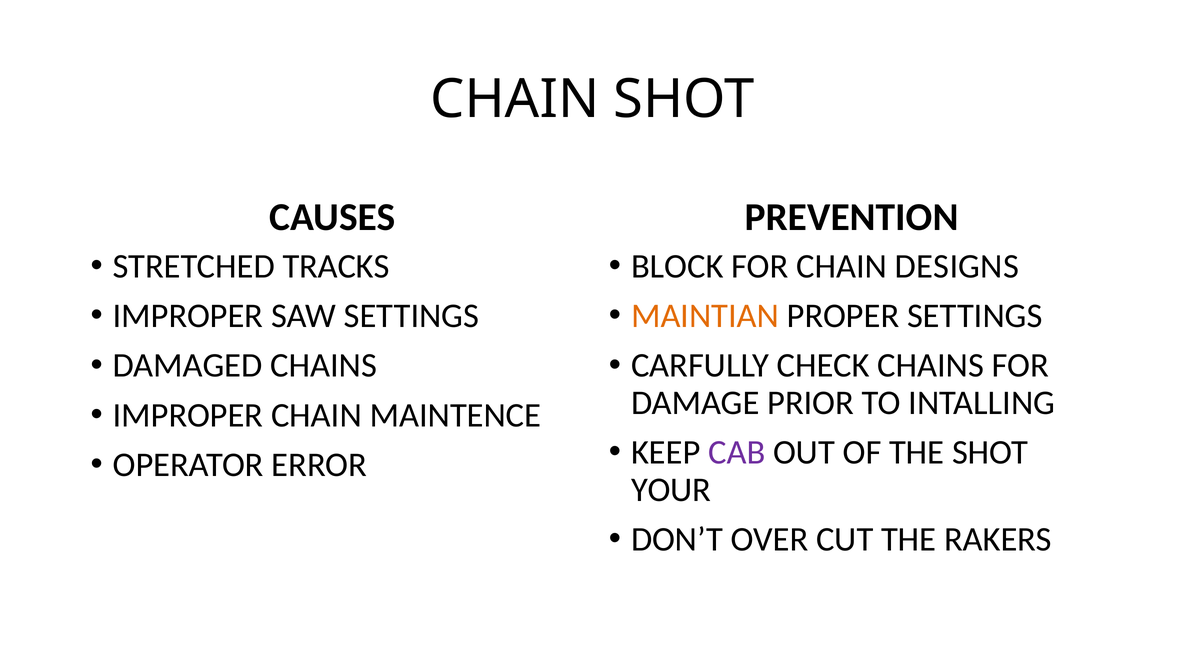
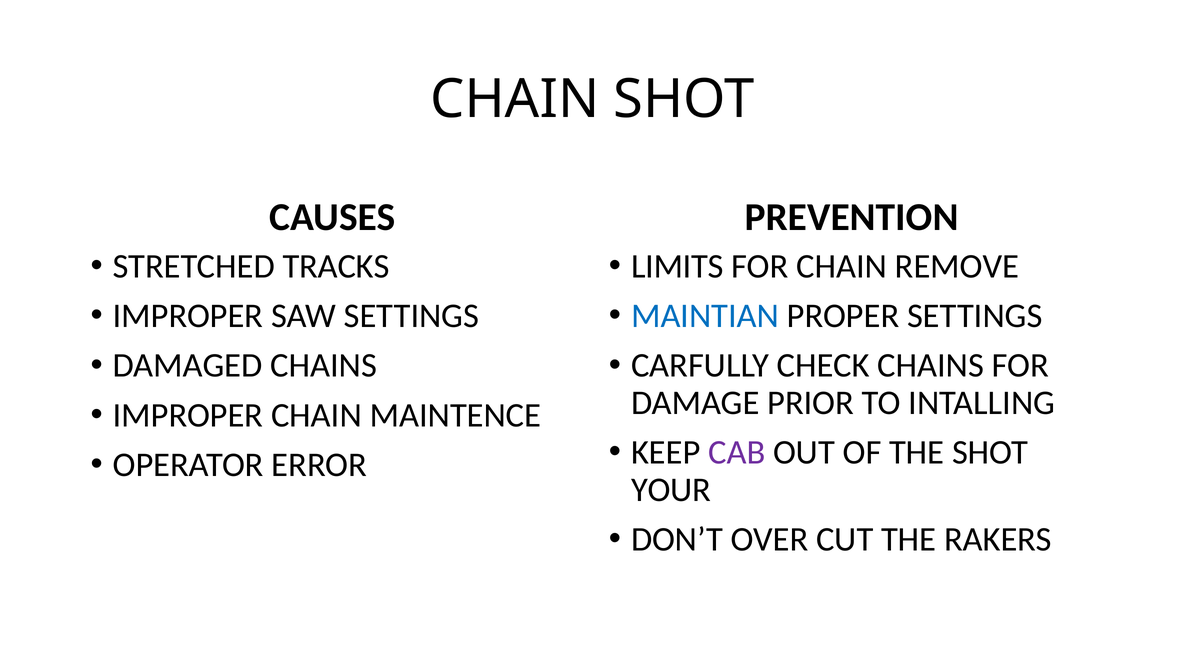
BLOCK: BLOCK -> LIMITS
DESIGNS: DESIGNS -> REMOVE
MAINTIAN colour: orange -> blue
